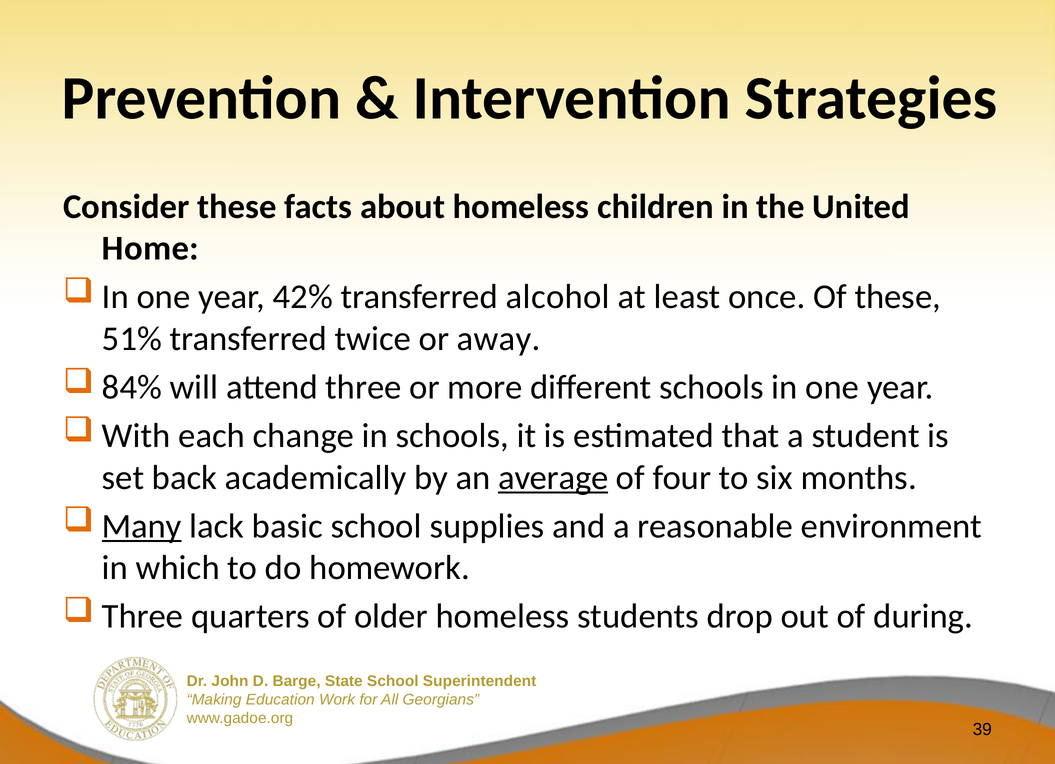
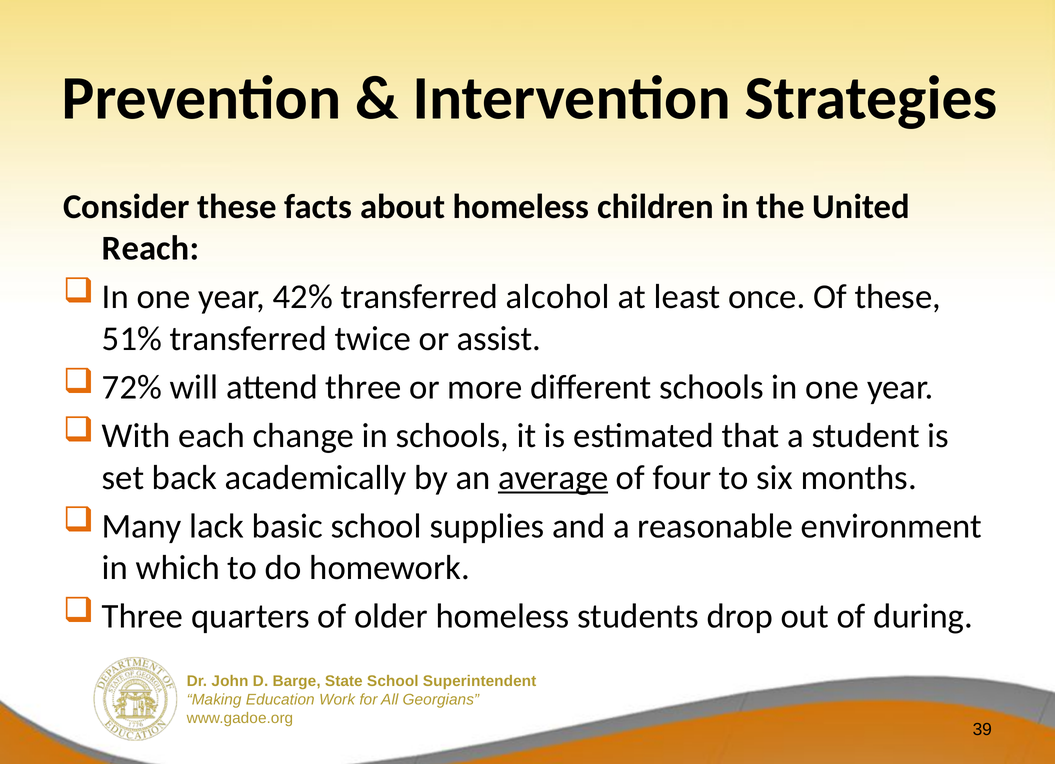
Home: Home -> Reach
away: away -> assist
84%: 84% -> 72%
Many underline: present -> none
